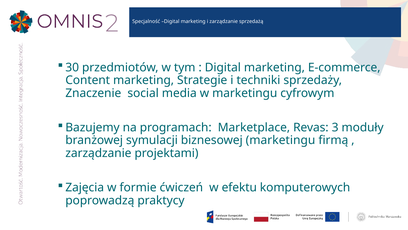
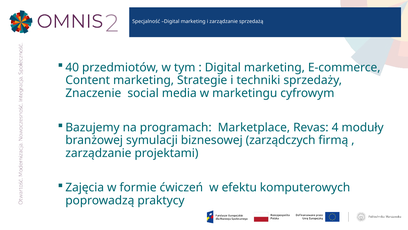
30: 30 -> 40
3: 3 -> 4
biznesowej marketingu: marketingu -> zarządczych
